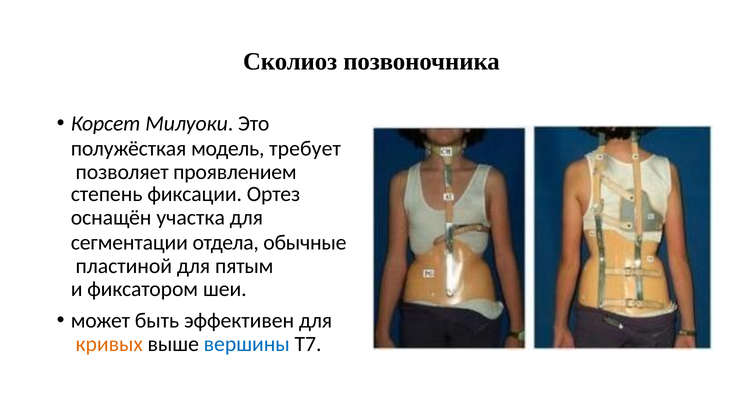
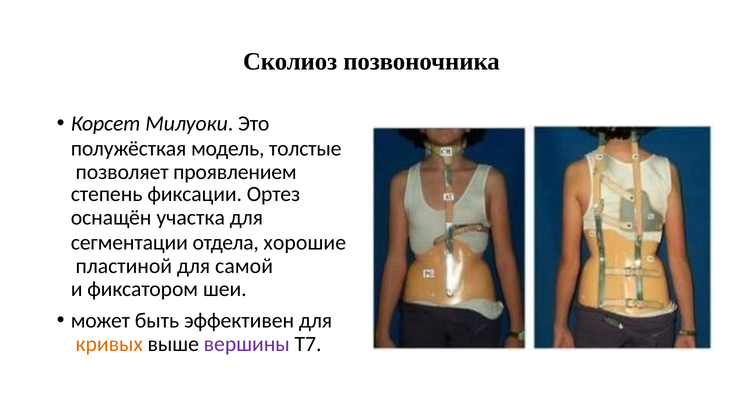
требует: требует -> толстые
обычные: обычные -> хорошие
пятым: пятым -> самой
вершины colour: blue -> purple
